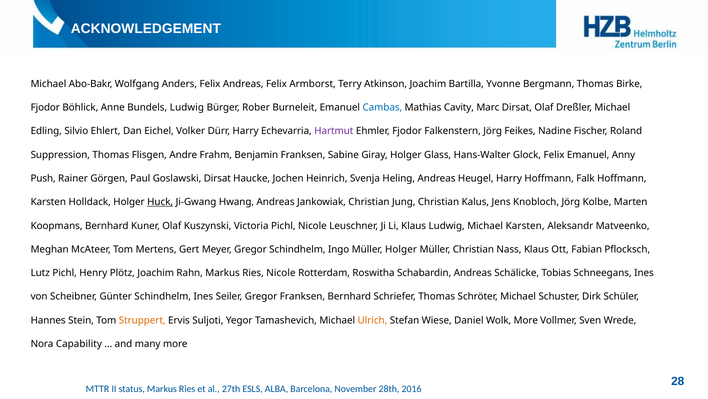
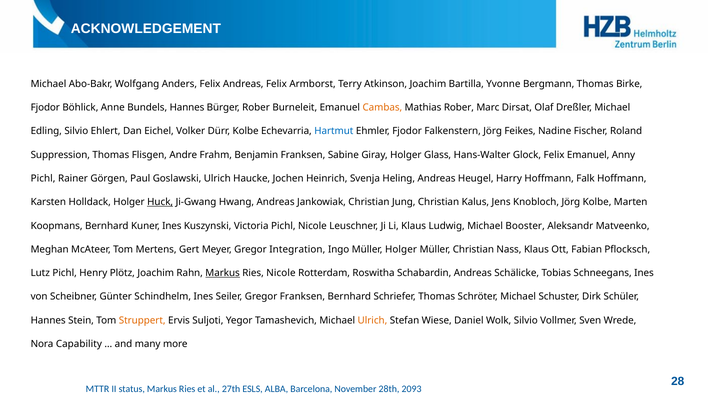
Bundels Ludwig: Ludwig -> Hannes
Cambas colour: blue -> orange
Mathias Cavity: Cavity -> Rober
Dürr Harry: Harry -> Kolbe
Hartmut colour: purple -> blue
Push at (43, 178): Push -> Pichl
Goslawski Dirsat: Dirsat -> Ulrich
Kuner Olaf: Olaf -> Ines
Michael Karsten: Karsten -> Booster
Gregor Schindhelm: Schindhelm -> Integration
Markus at (223, 273) underline: none -> present
Wolk More: More -> Silvio
2016: 2016 -> 2093
